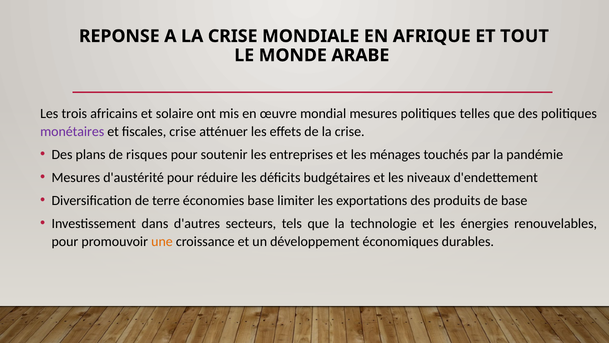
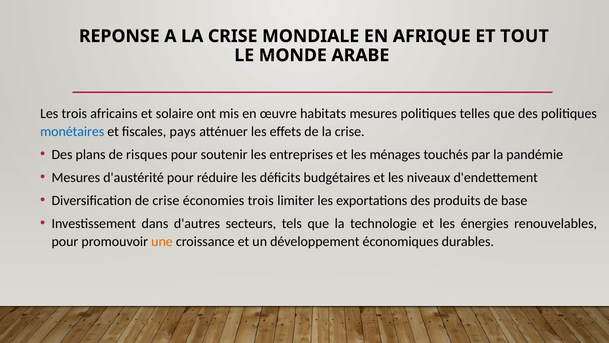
mondial: mondial -> habitats
monétaires colour: purple -> blue
fiscales crise: crise -> pays
de terre: terre -> crise
économies base: base -> trois
